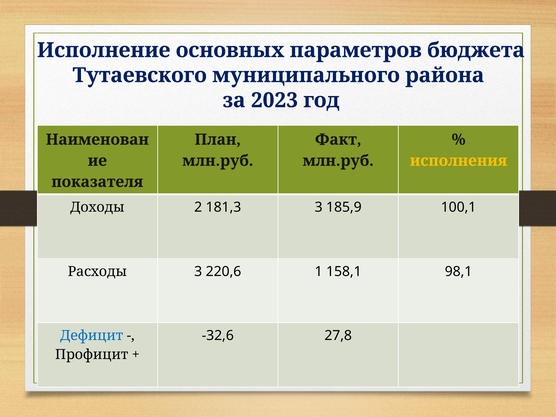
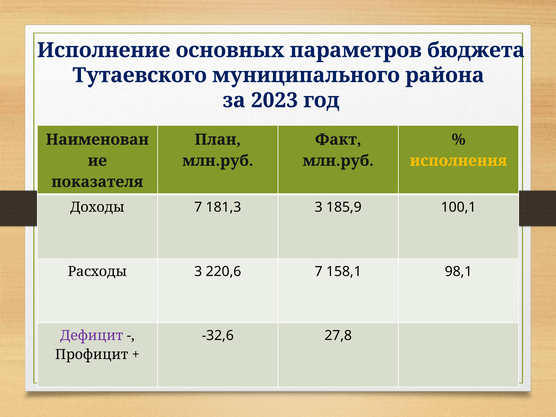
Доходы 2: 2 -> 7
220,6 1: 1 -> 7
Дефицит colour: blue -> purple
